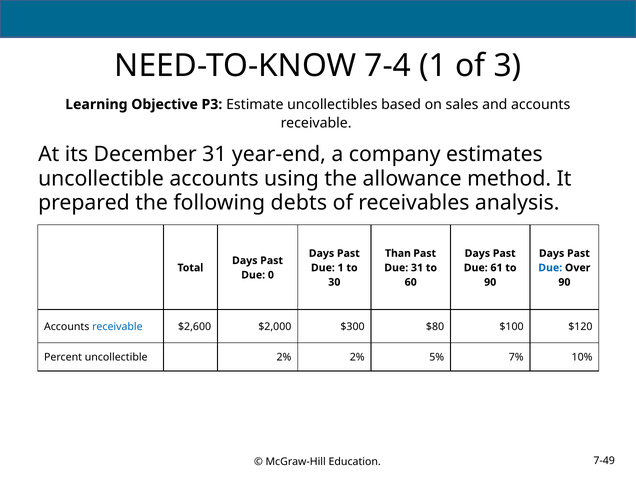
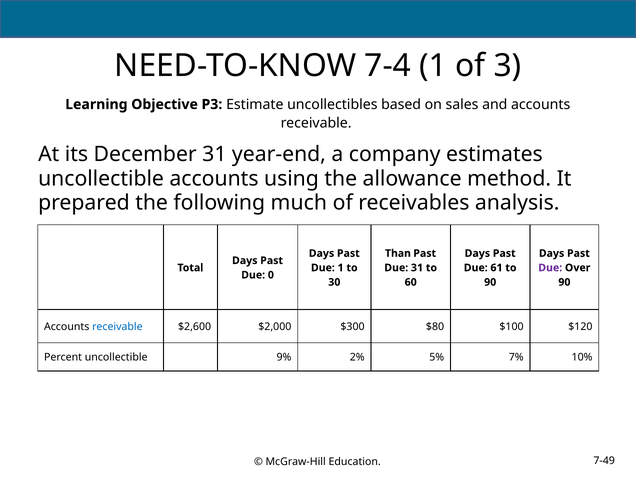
debts: debts -> much
Due at (550, 268) colour: blue -> purple
uncollectible 2%: 2% -> 9%
